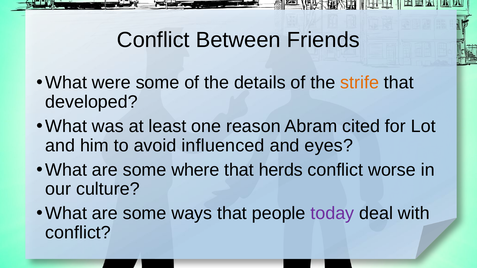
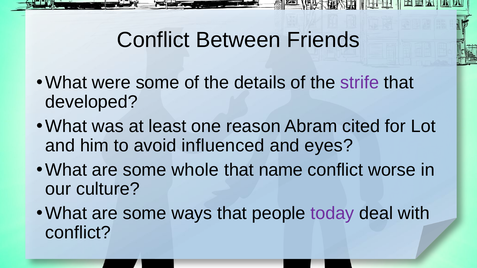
strife colour: orange -> purple
where: where -> whole
herds: herds -> name
